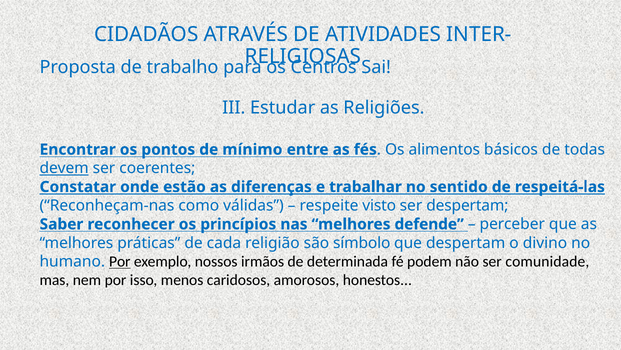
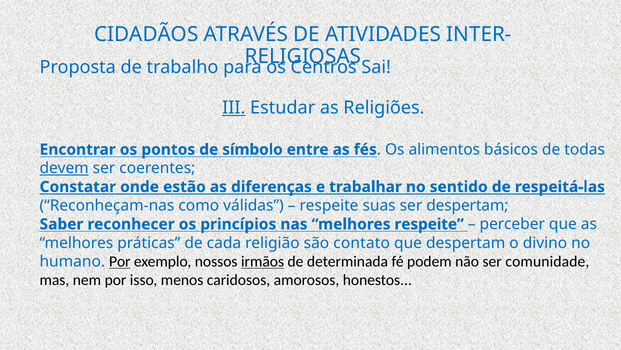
III underline: none -> present
mínimo: mínimo -> símbolo
visto: visto -> suas
melhores defende: defende -> respeite
símbolo: símbolo -> contato
irmãos underline: none -> present
